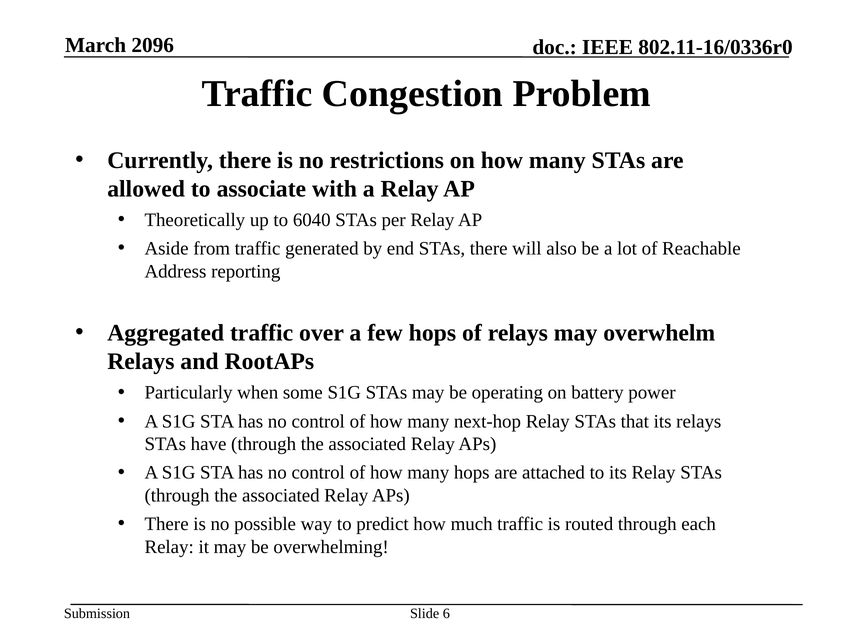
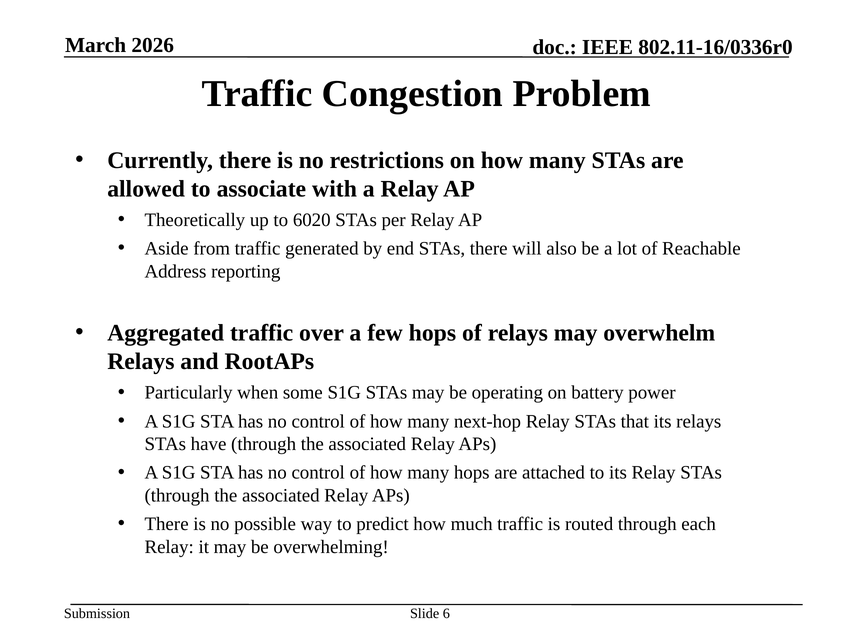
2096: 2096 -> 2026
6040: 6040 -> 6020
